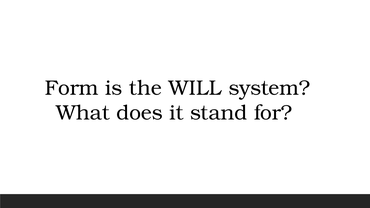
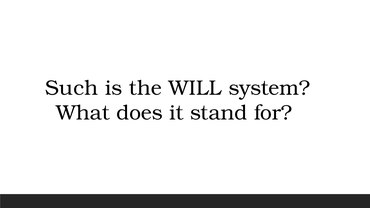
Form: Form -> Such
